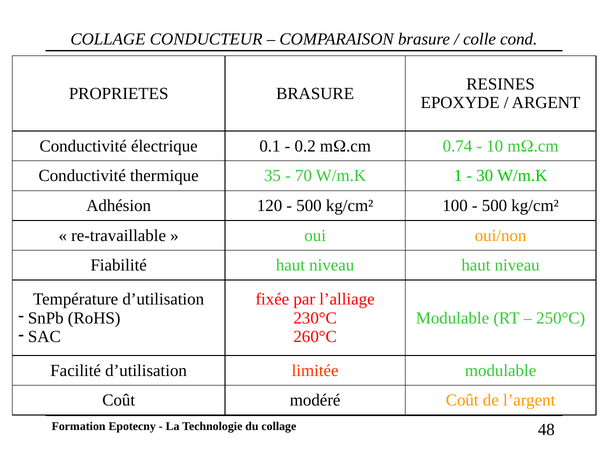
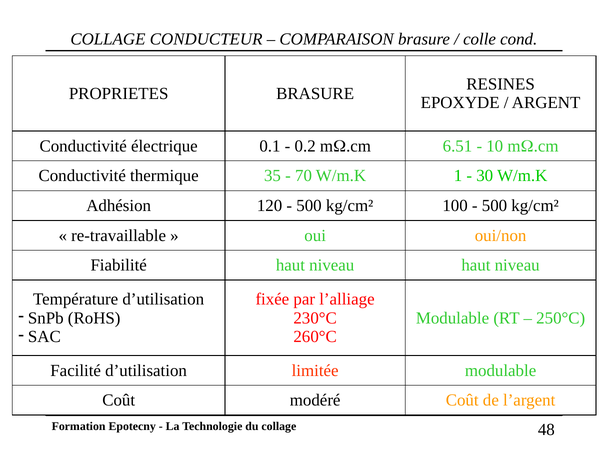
0.74: 0.74 -> 6.51
